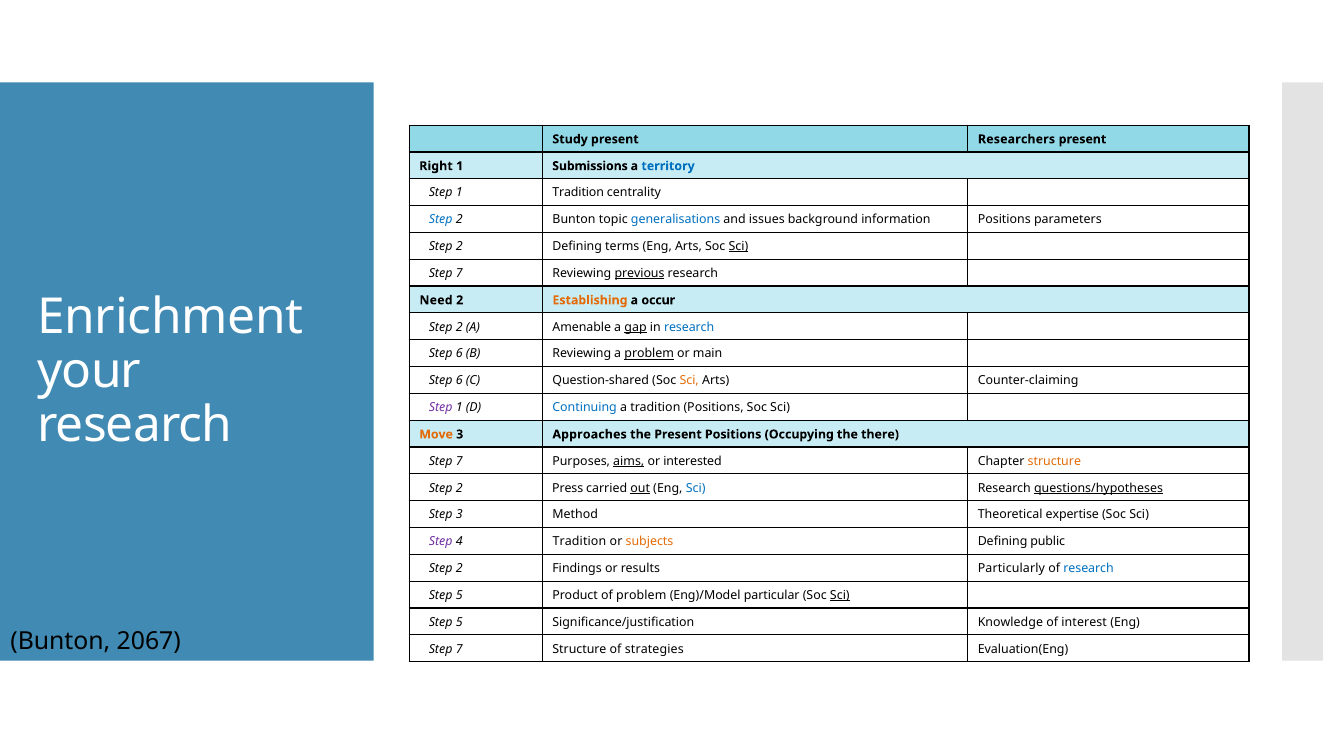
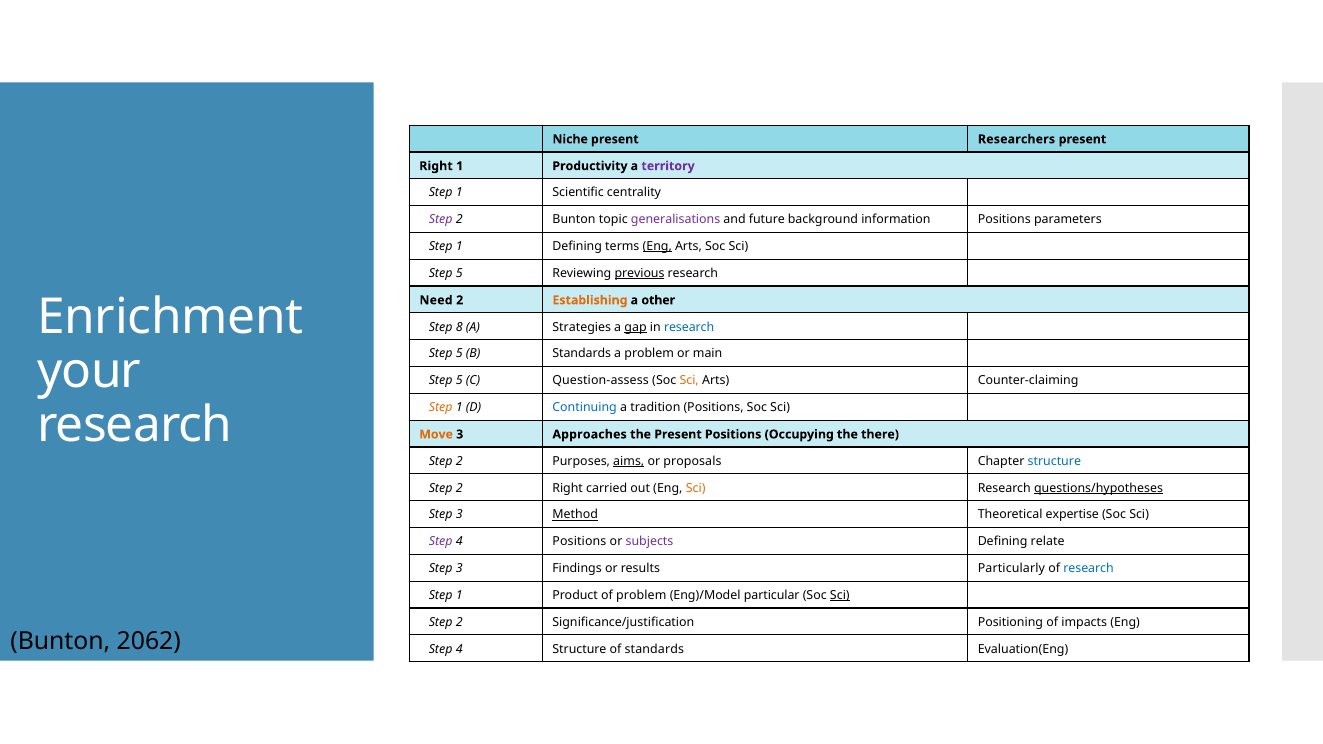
Study: Study -> Niche
Submissions: Submissions -> Productivity
territory colour: blue -> purple
1 Tradition: Tradition -> Scientific
Step at (441, 220) colour: blue -> purple
generalisations colour: blue -> purple
issues: issues -> future
2 at (459, 247): 2 -> 1
Eng at (657, 247) underline: none -> present
Sci at (739, 247) underline: present -> none
7 at (459, 273): 7 -> 5
occur: occur -> other
2 at (459, 327): 2 -> 8
Amenable: Amenable -> Strategies
6 at (459, 354): 6 -> 5
B Reviewing: Reviewing -> Standards
problem at (649, 354) underline: present -> none
6 at (459, 381): 6 -> 5
Question-shared: Question-shared -> Question-assess
Step at (441, 408) colour: purple -> orange
7 at (459, 461): 7 -> 2
interested: interested -> proposals
structure at (1054, 461) colour: orange -> blue
2 Press: Press -> Right
out underline: present -> none
Sci at (696, 488) colour: blue -> orange
Method underline: none -> present
4 Tradition: Tradition -> Positions
subjects colour: orange -> purple
public: public -> relate
2 at (459, 569): 2 -> 3
5 at (459, 595): 5 -> 1
5 at (459, 622): 5 -> 2
Knowledge: Knowledge -> Positioning
interest: interest -> impacts
2067: 2067 -> 2062
7 at (459, 649): 7 -> 4
of strategies: strategies -> standards
